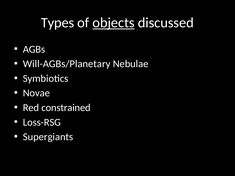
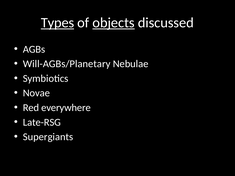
Types underline: none -> present
constrained: constrained -> everywhere
Loss-RSG: Loss-RSG -> Late-RSG
